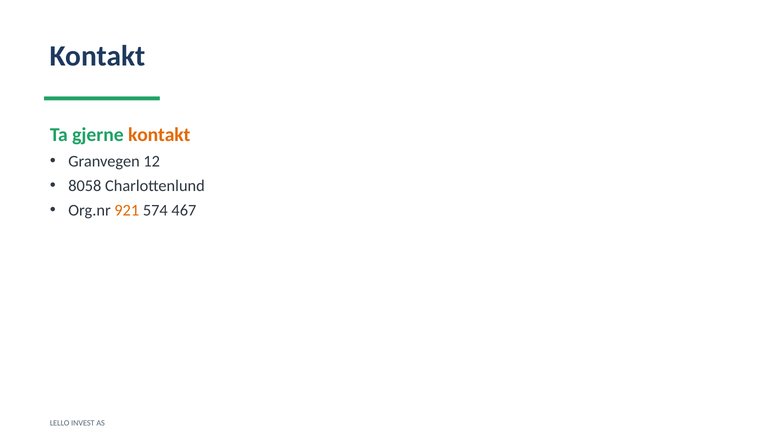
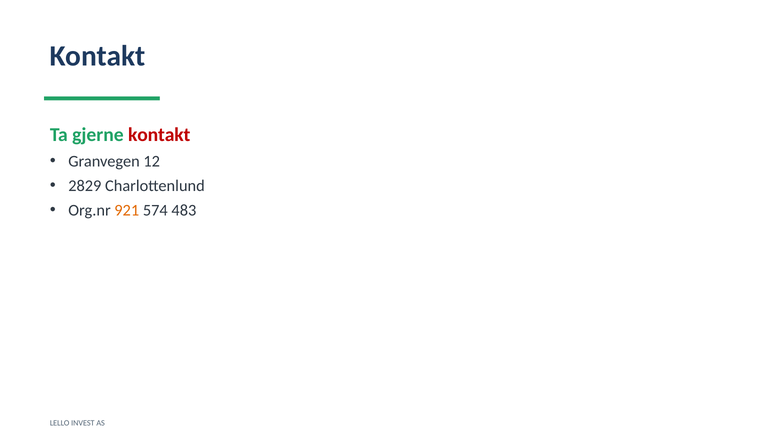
kontakt at (159, 135) colour: orange -> red
8058: 8058 -> 2829
467: 467 -> 483
